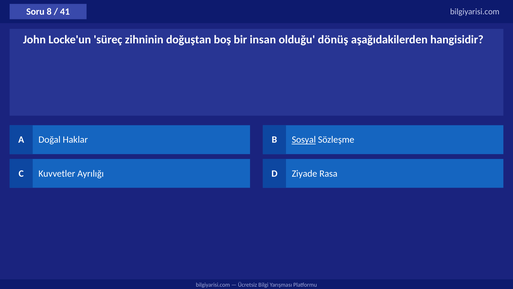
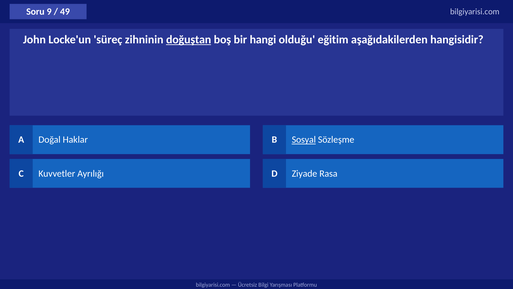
8: 8 -> 9
41: 41 -> 49
doğuştan underline: none -> present
insan: insan -> hangi
dönüş: dönüş -> eğitim
